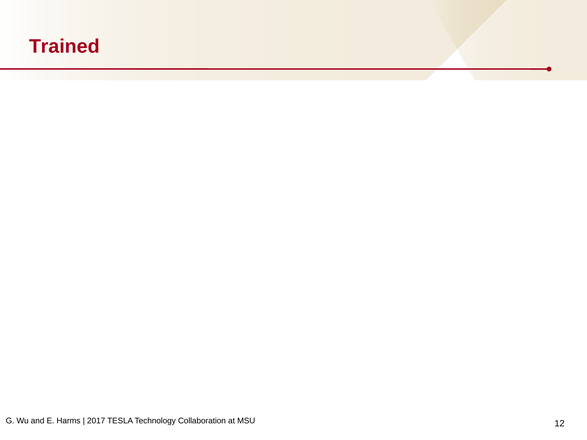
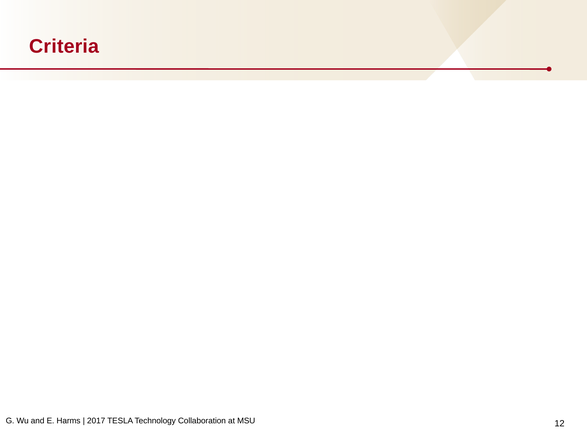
Trained: Trained -> Criteria
